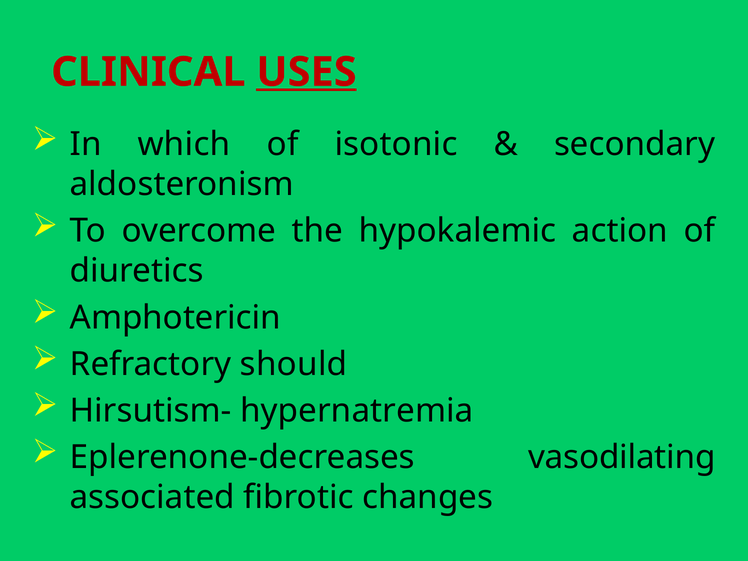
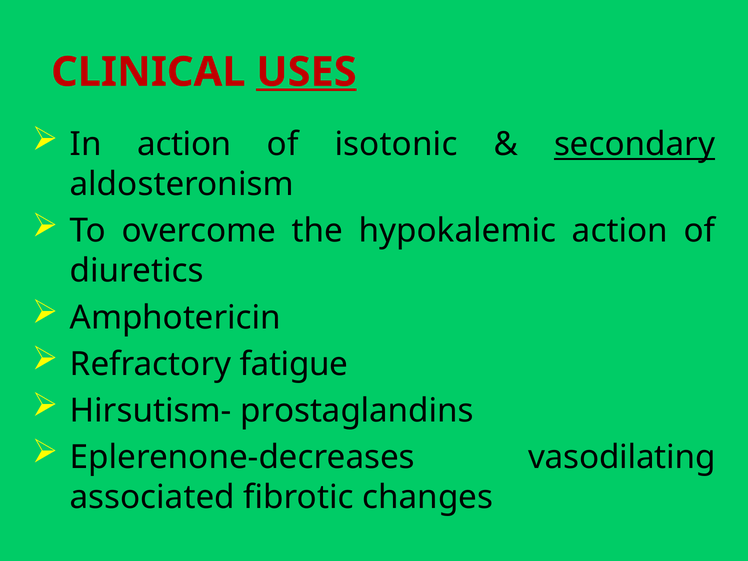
In which: which -> action
secondary underline: none -> present
should: should -> fatigue
hypernatremia: hypernatremia -> prostaglandins
